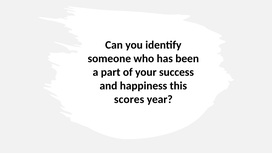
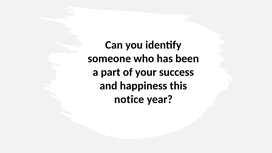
scores: scores -> notice
